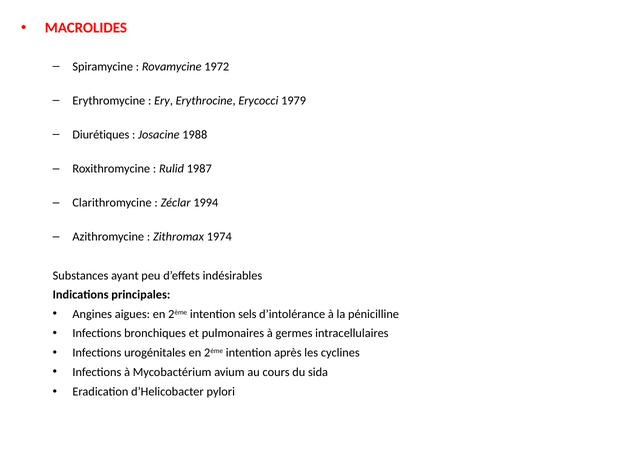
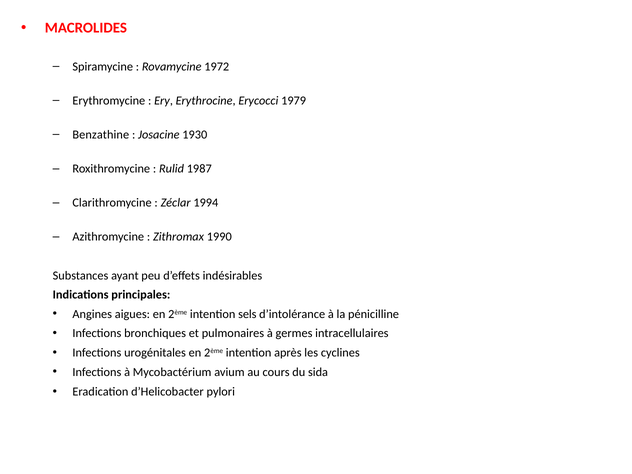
Diurétiques: Diurétiques -> Benzathine
1988: 1988 -> 1930
1974: 1974 -> 1990
